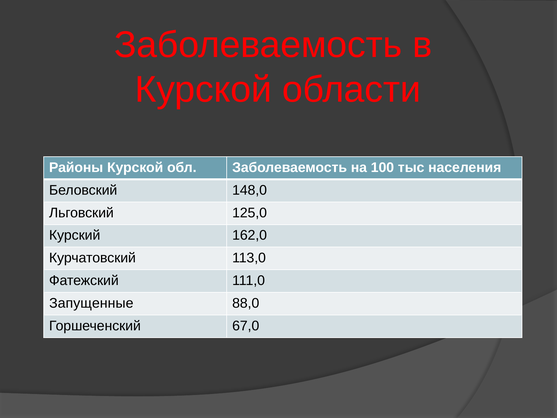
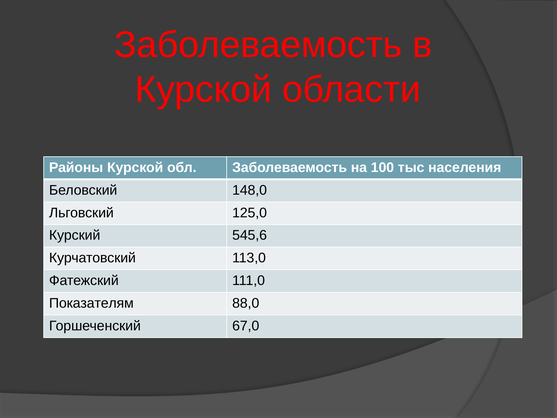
162,0: 162,0 -> 545,6
Запущенные: Запущенные -> Показателям
